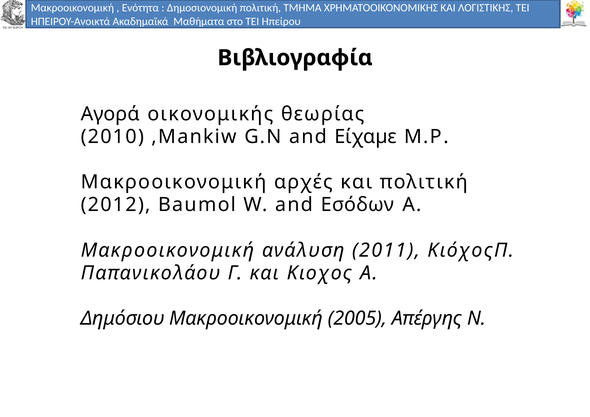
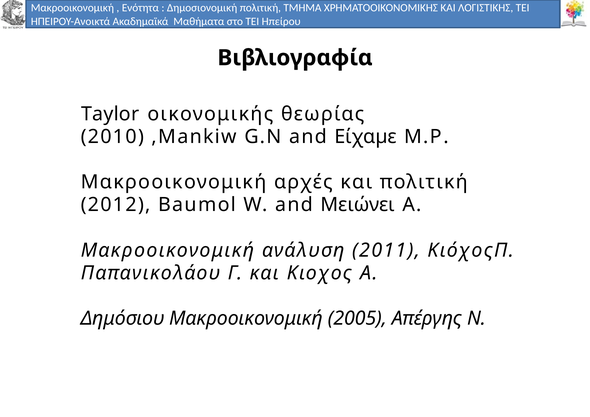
Αγορά: Αγορά -> Taylor
Εσόδων: Εσόδων -> Μειώνει
